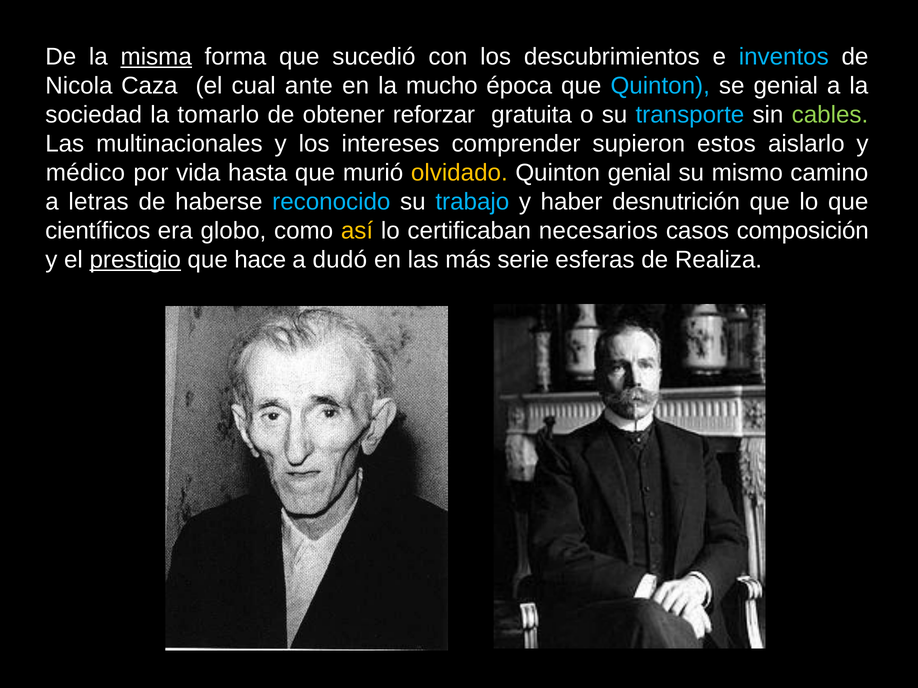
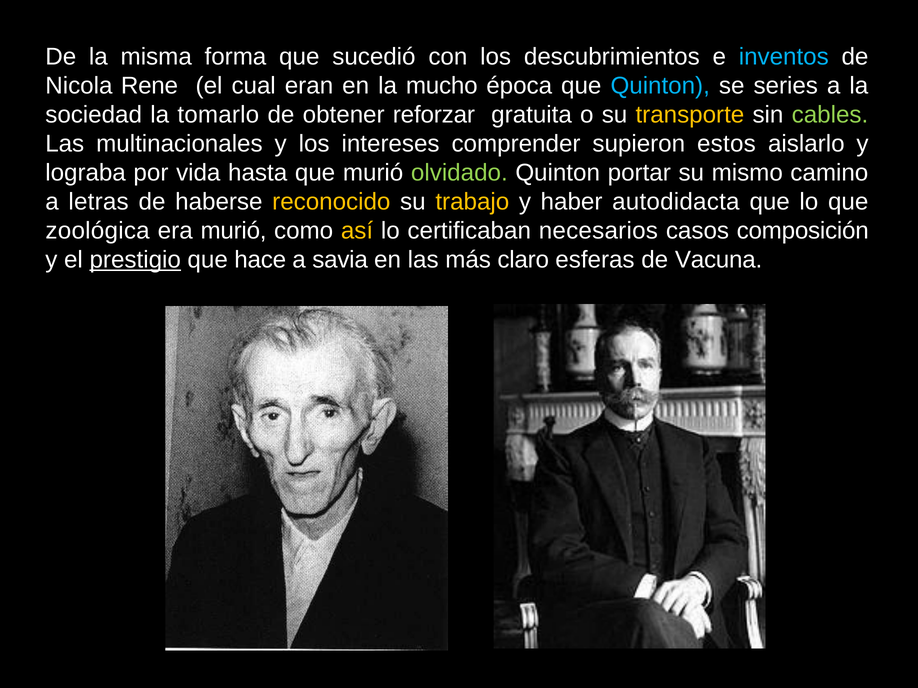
misma underline: present -> none
Caza: Caza -> Rene
ante: ante -> eran
se genial: genial -> series
transporte colour: light blue -> yellow
médico: médico -> lograba
olvidado colour: yellow -> light green
Quinton genial: genial -> portar
reconocido colour: light blue -> yellow
trabajo colour: light blue -> yellow
desnutrición: desnutrición -> autodidacta
científicos: científicos -> zoológica
era globo: globo -> murió
dudó: dudó -> savia
serie: serie -> claro
Realiza: Realiza -> Vacuna
